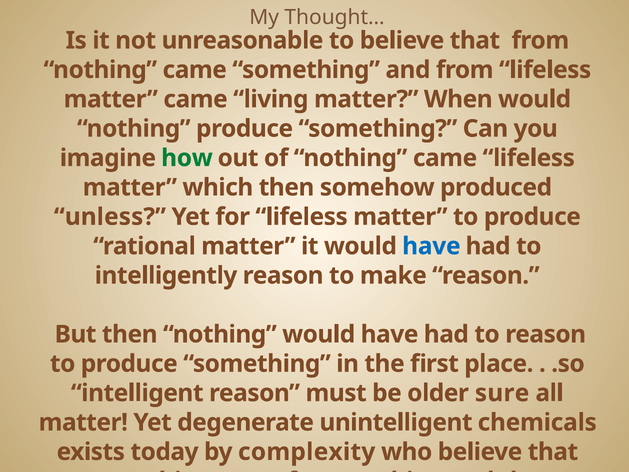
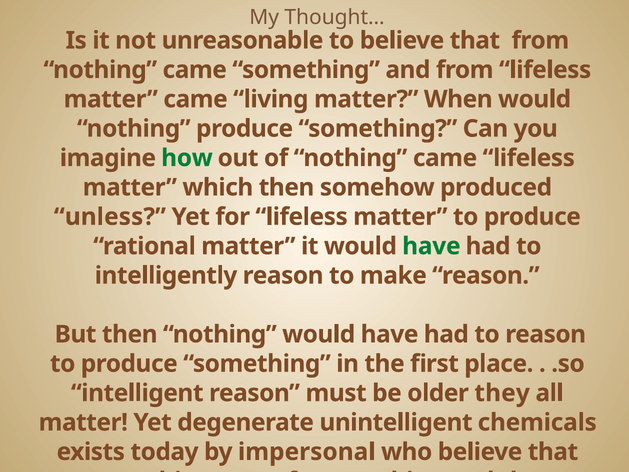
have at (431, 246) colour: blue -> green
sure: sure -> they
complexity: complexity -> impersonal
